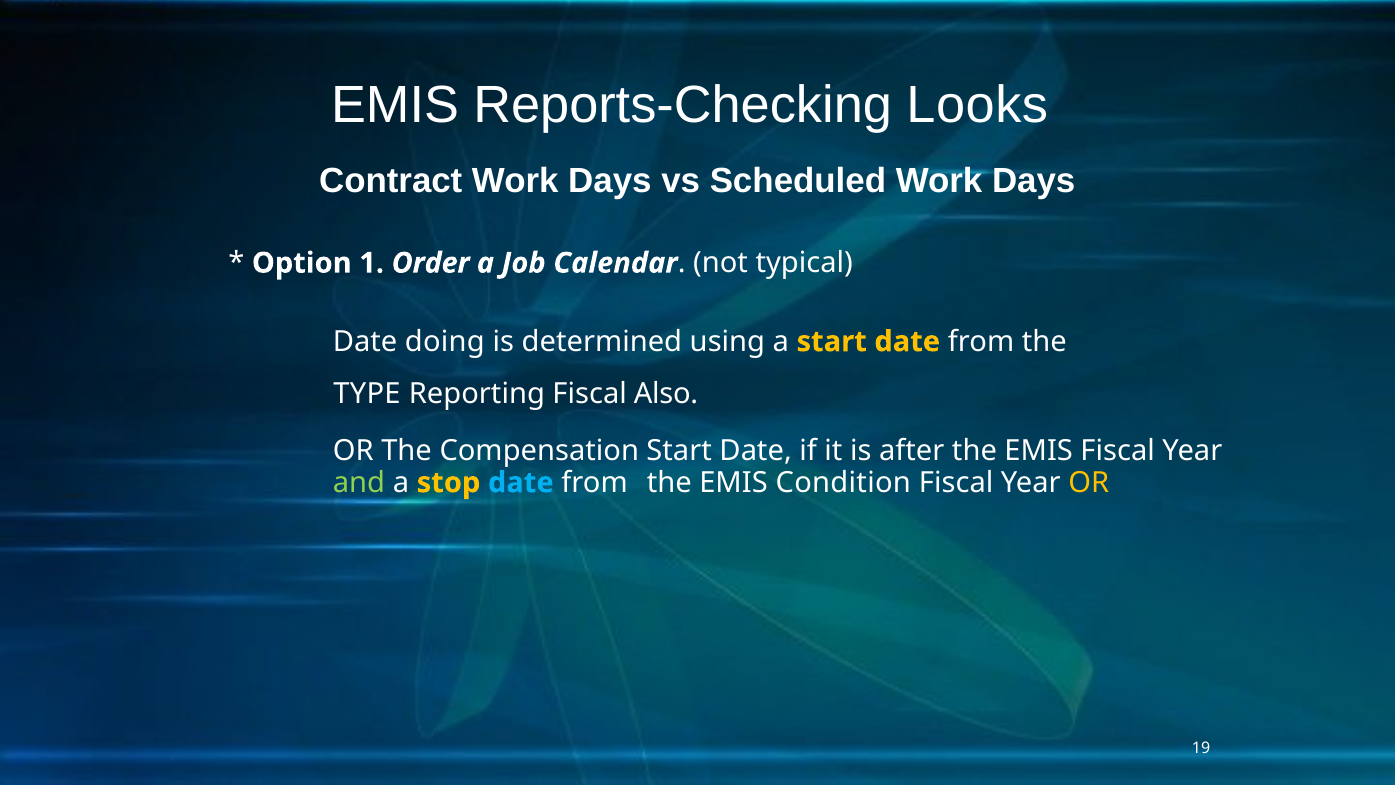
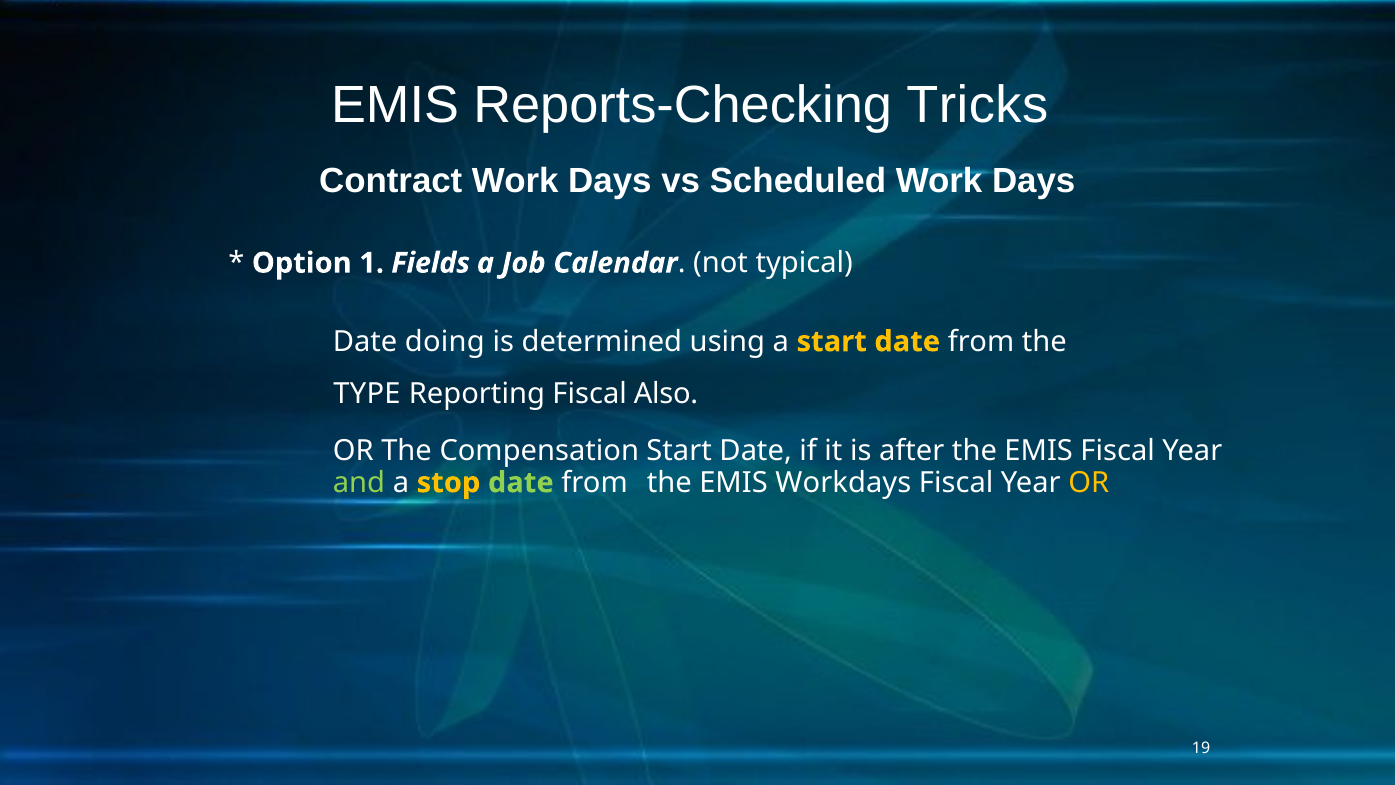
Looks: Looks -> Tricks
Order: Order -> Fields
date at (521, 483) colour: light blue -> light green
Condition: Condition -> Workdays
